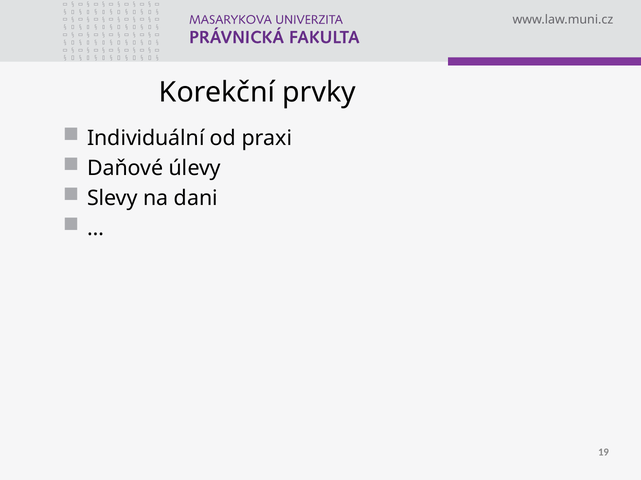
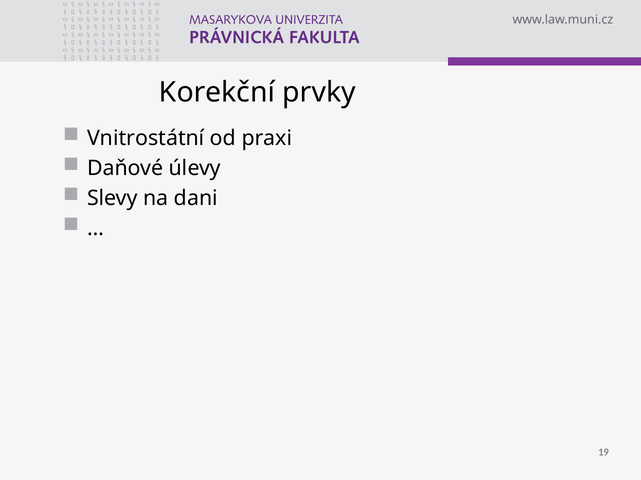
Individuální: Individuální -> Vnitrostátní
